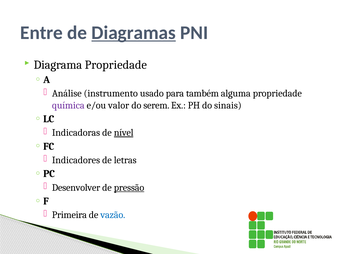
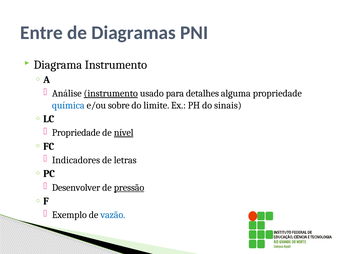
Diagramas underline: present -> none
Diagrama Propriedade: Propriedade -> Instrumento
instrumento at (111, 93) underline: none -> present
também: também -> detalhes
química colour: purple -> blue
valor: valor -> sobre
serem: serem -> limite
Indicadoras at (76, 132): Indicadoras -> Propriedade
Primeira: Primeira -> Exemplo
